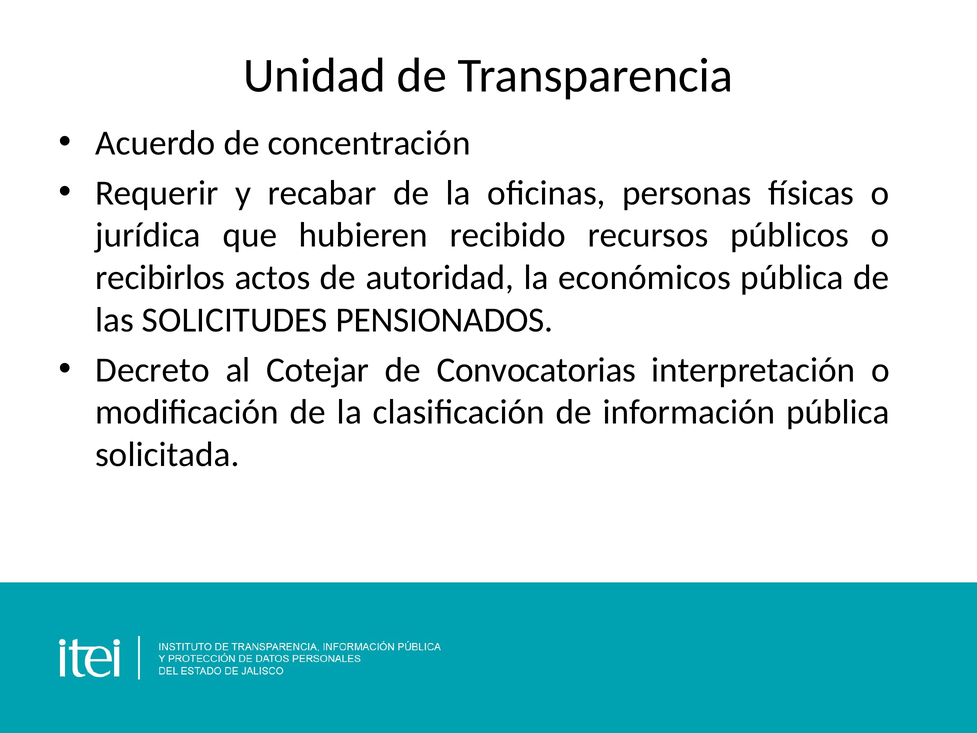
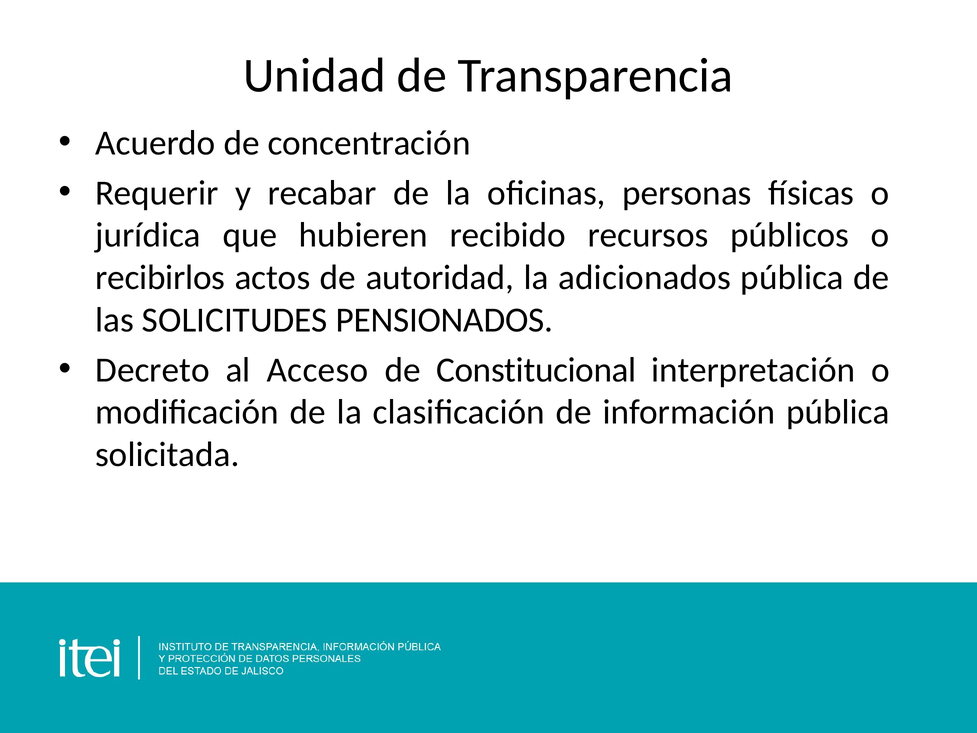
económicos: económicos -> adicionados
Cotejar: Cotejar -> Acceso
Convocatorias: Convocatorias -> Constitucional
